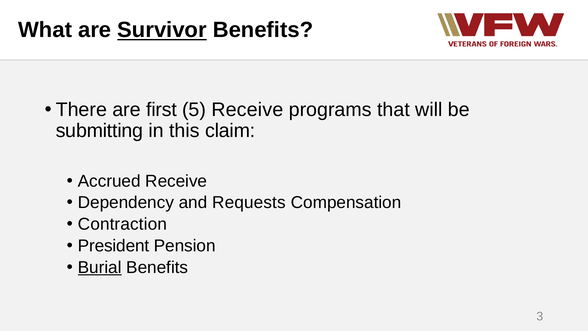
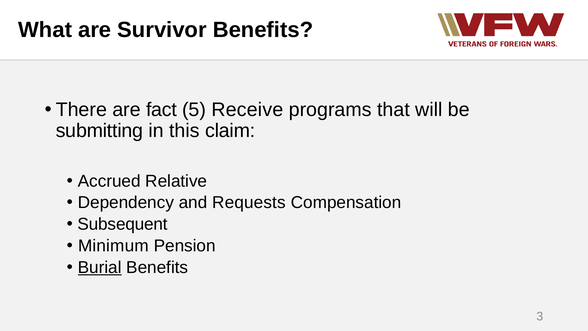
Survivor underline: present -> none
first: first -> fact
Accrued Receive: Receive -> Relative
Contraction: Contraction -> Subsequent
President: President -> Minimum
